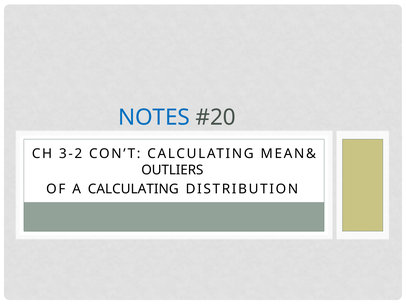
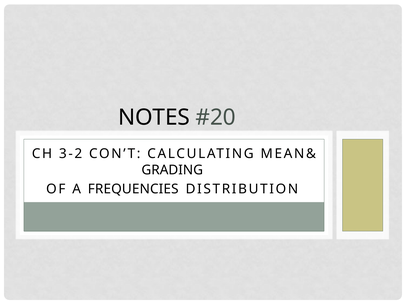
NOTES colour: blue -> black
OUTLIERS: OUTLIERS -> GRADING
A CALCULATING: CALCULATING -> FREQUENCIES
